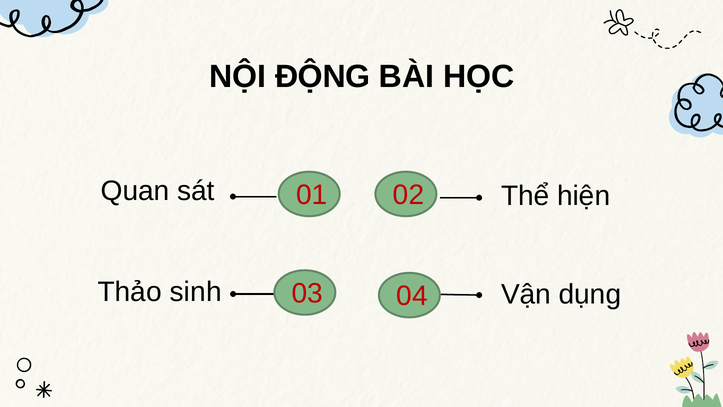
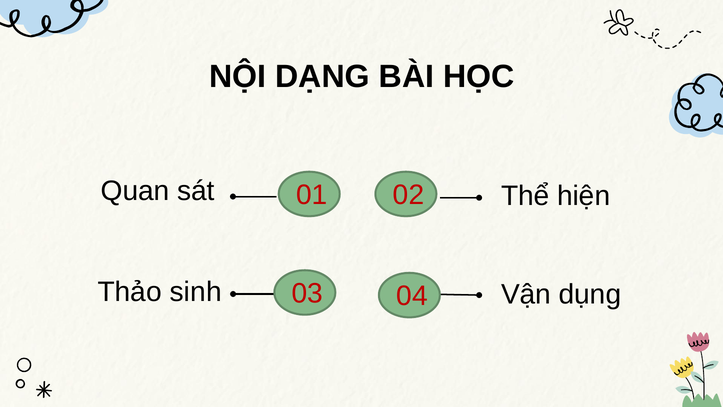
ĐỘNG: ĐỘNG -> DẠNG
